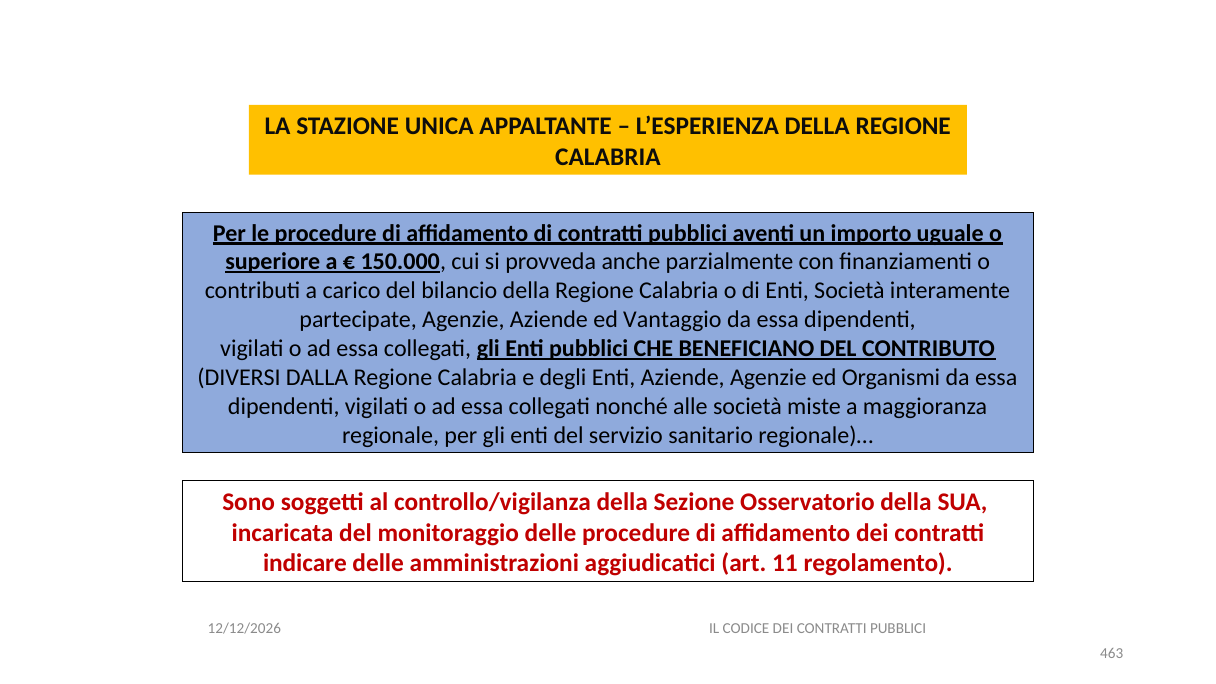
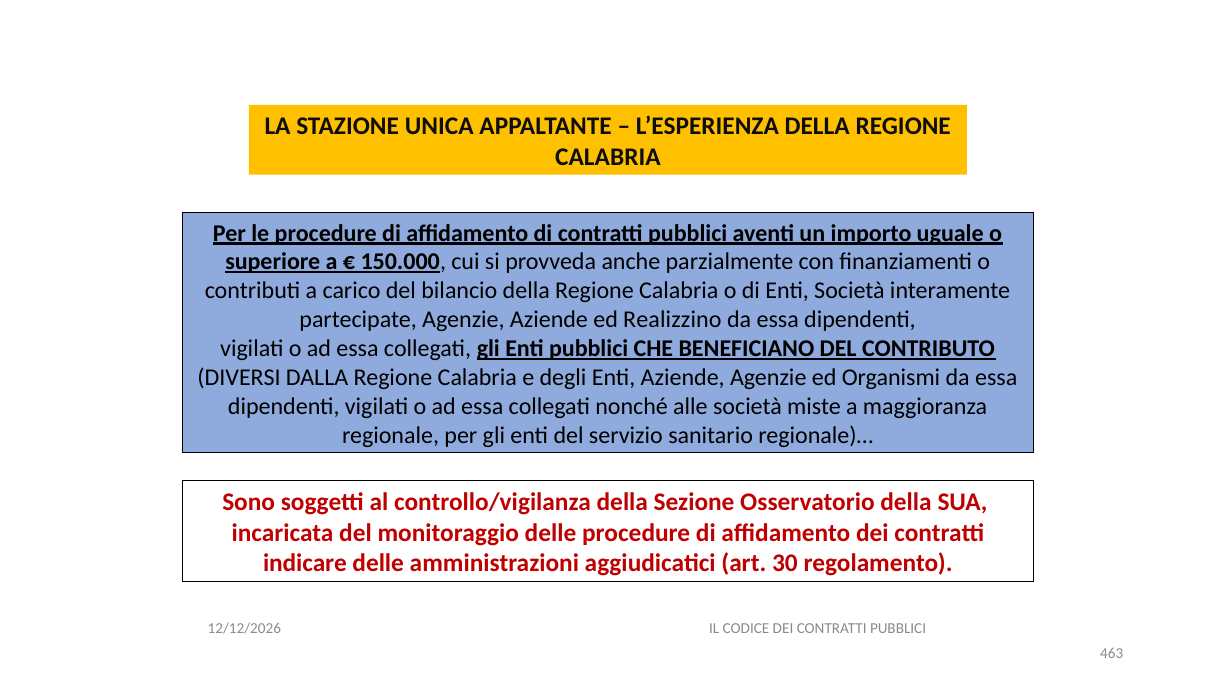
Vantaggio: Vantaggio -> Realizzino
11: 11 -> 30
